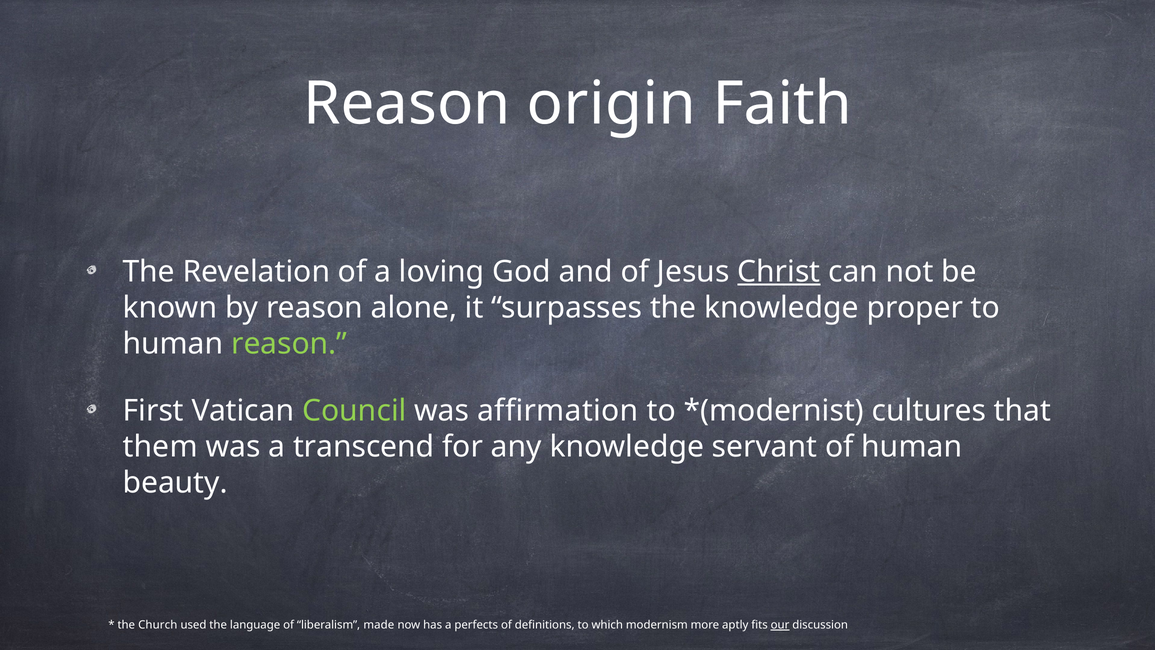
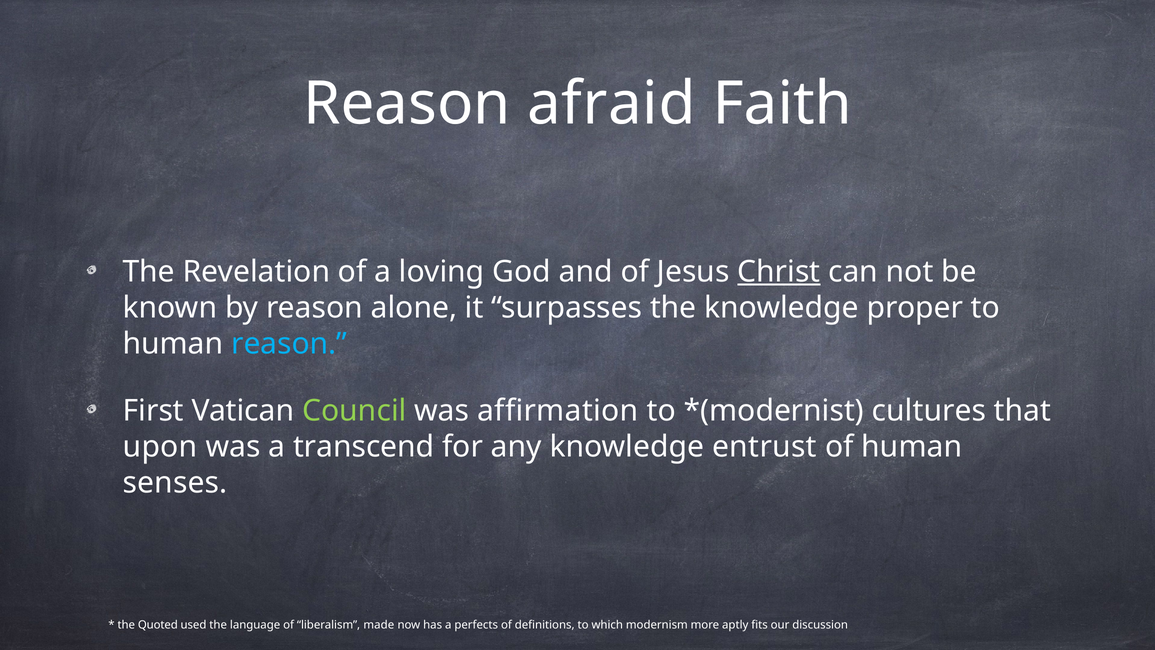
origin: origin -> afraid
reason at (289, 344) colour: light green -> light blue
them: them -> upon
servant: servant -> entrust
beauty: beauty -> senses
Church: Church -> Quoted
our underline: present -> none
